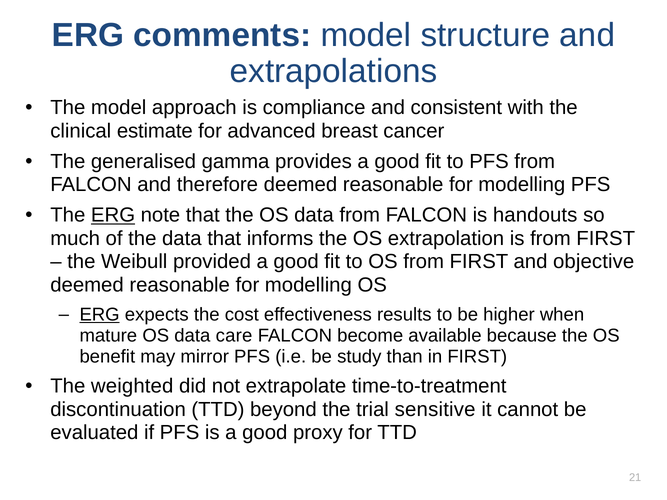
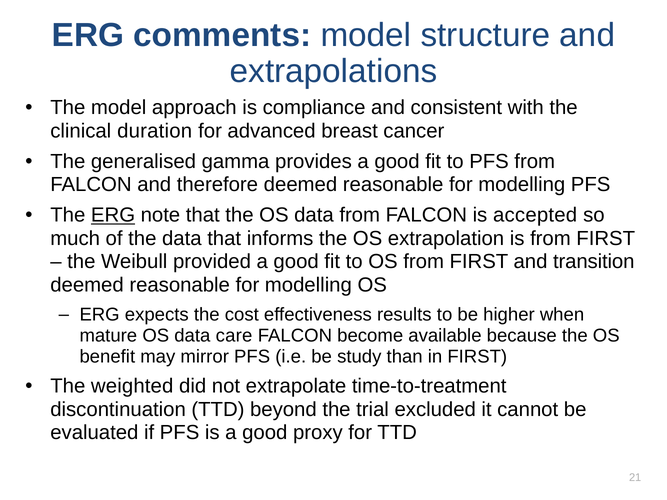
estimate: estimate -> duration
handouts: handouts -> accepted
objective: objective -> transition
ERG at (100, 315) underline: present -> none
sensitive: sensitive -> excluded
